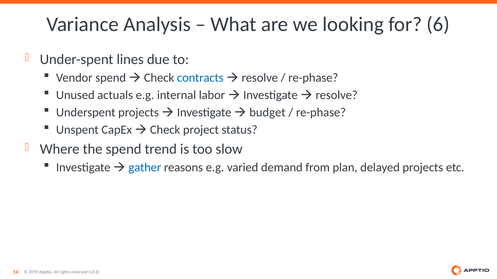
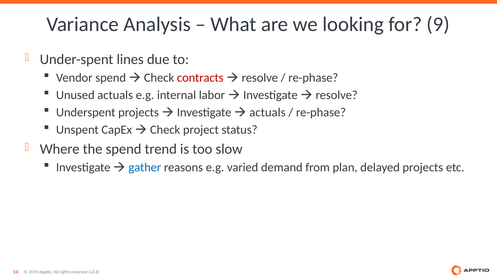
6: 6 -> 9
contracts colour: blue -> red
budget at (267, 113): budget -> actuals
